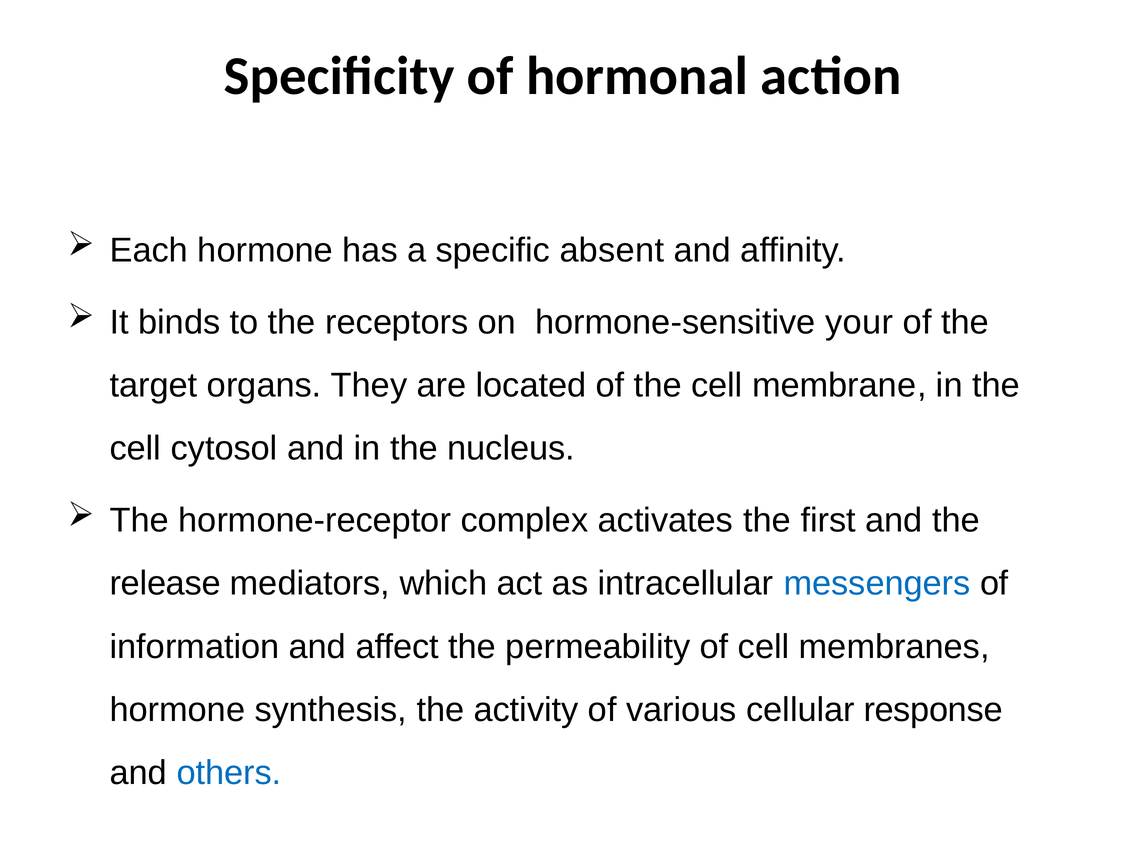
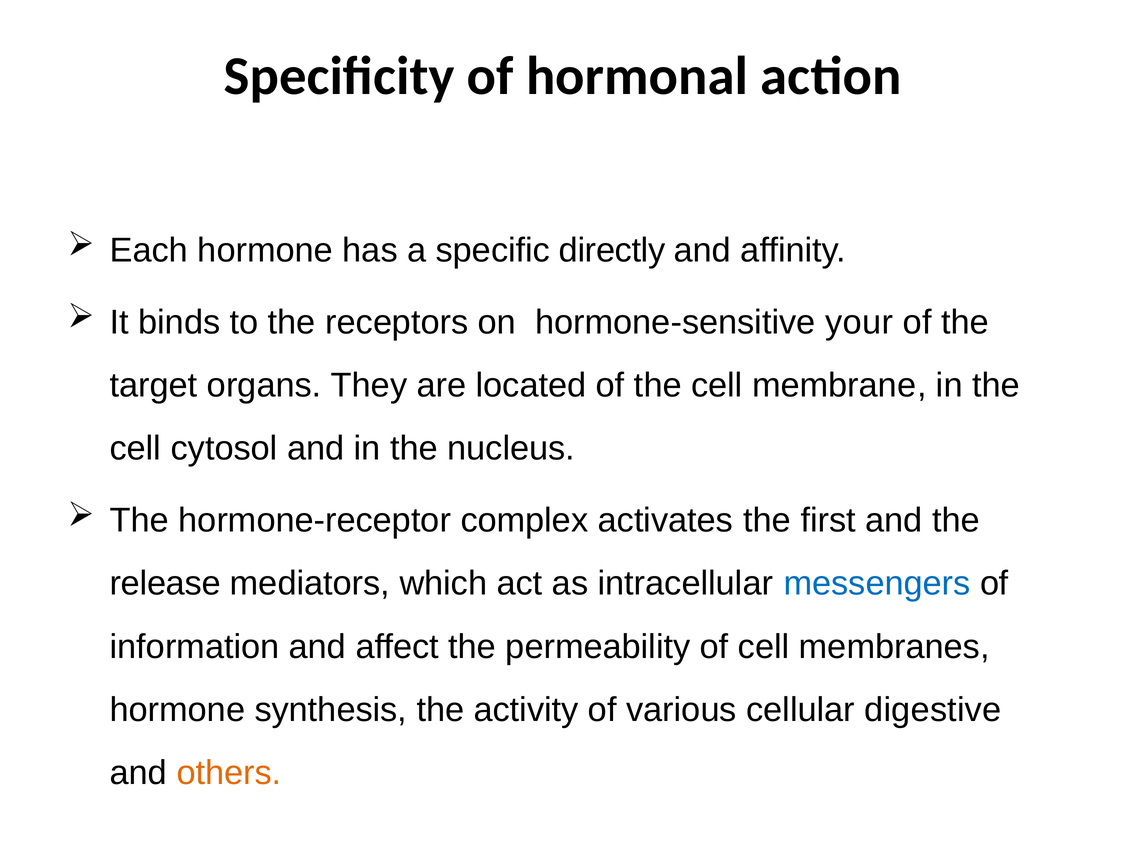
absent: absent -> directly
response: response -> digestive
others colour: blue -> orange
